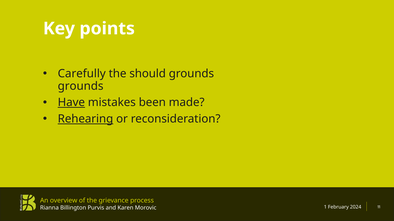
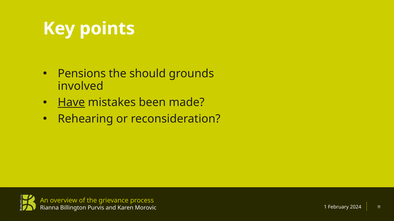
Carefully: Carefully -> Pensions
grounds at (81, 86): grounds -> involved
Rehearing underline: present -> none
